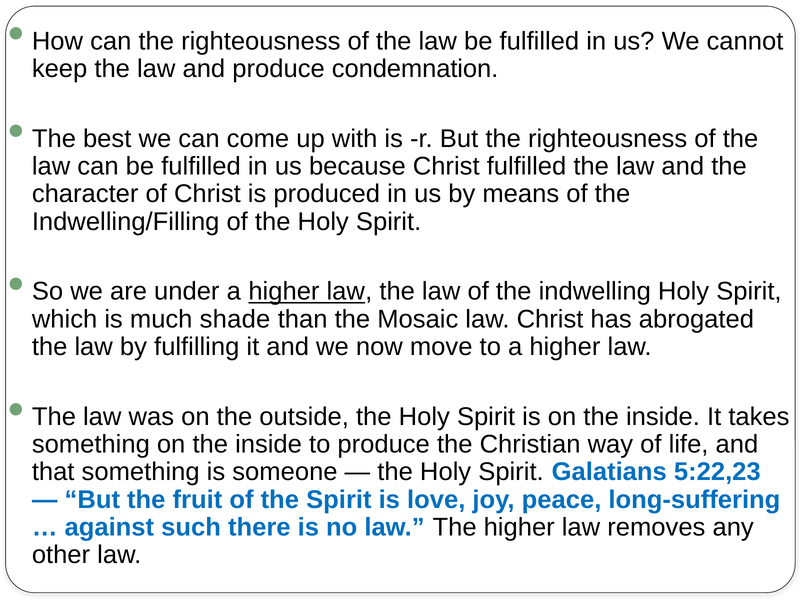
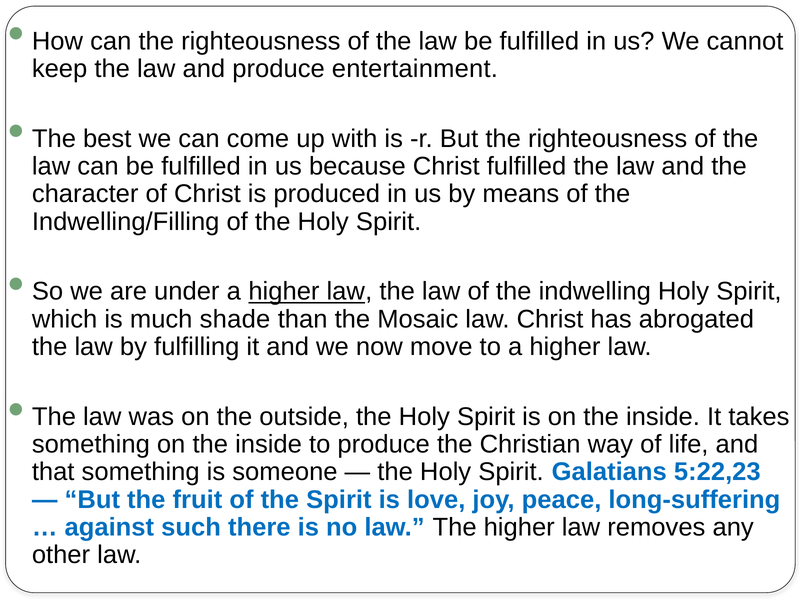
condemnation: condemnation -> entertainment
